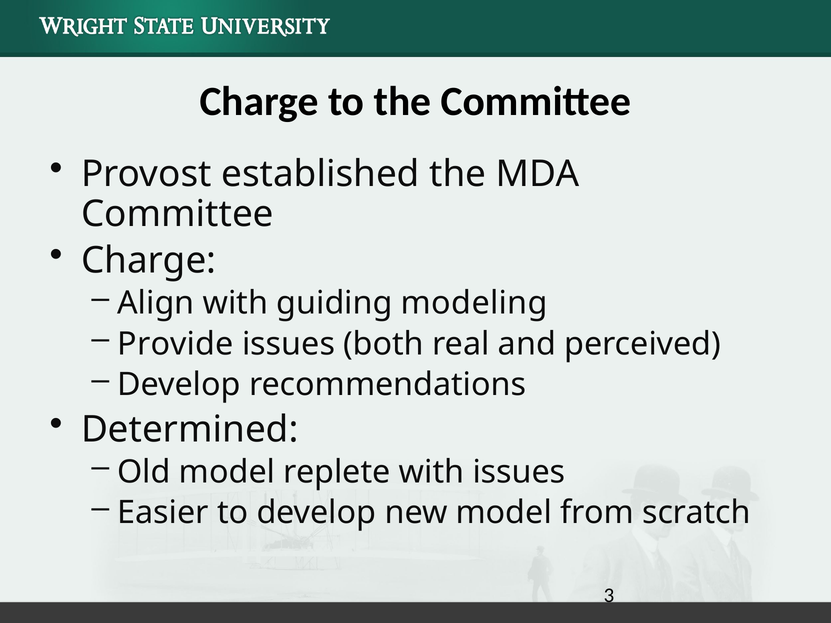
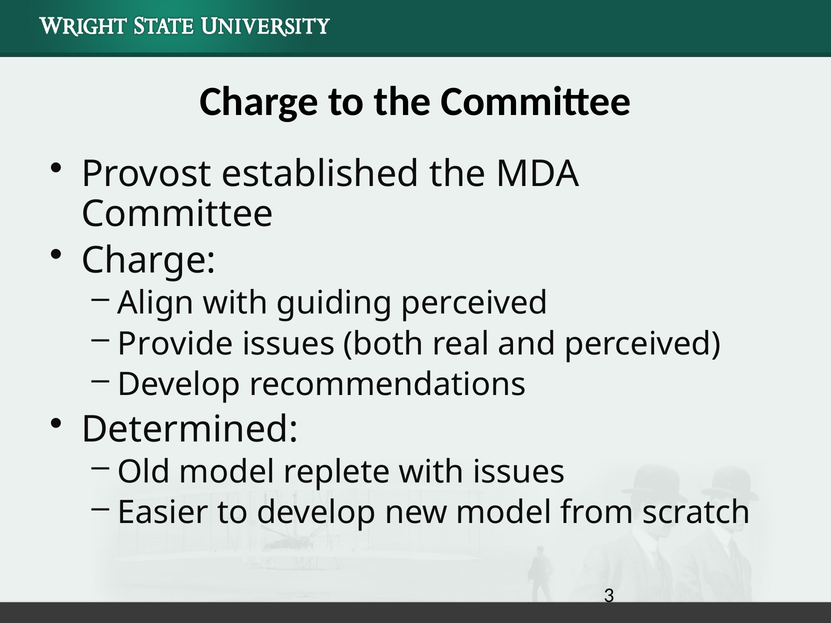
guiding modeling: modeling -> perceived
